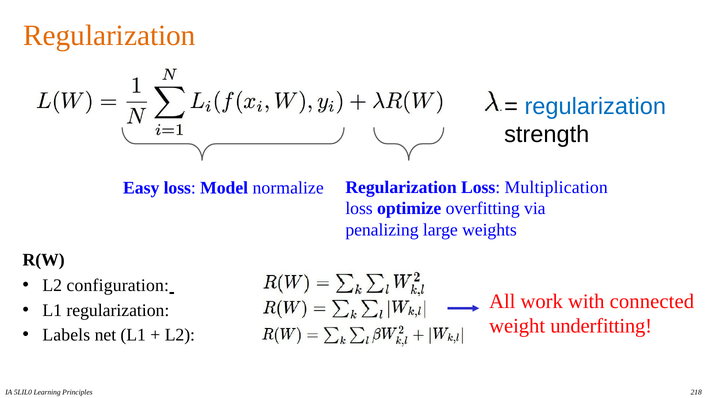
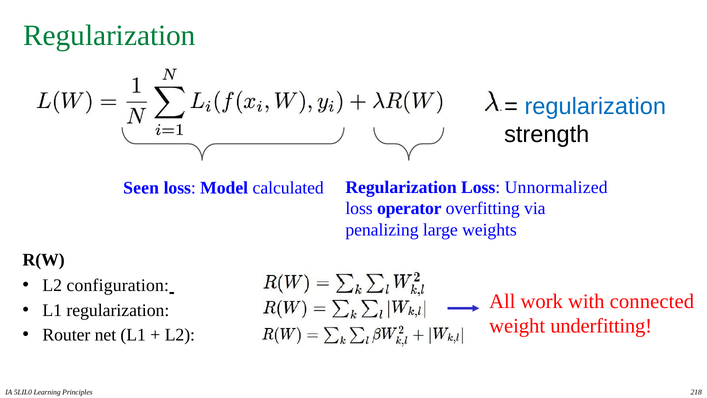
Regularization at (109, 36) colour: orange -> green
Easy: Easy -> Seen
normalize: normalize -> calculated
Multiplication: Multiplication -> Unnormalized
optimize: optimize -> operator
Labels: Labels -> Router
